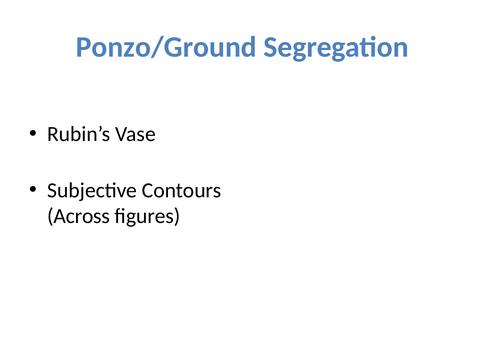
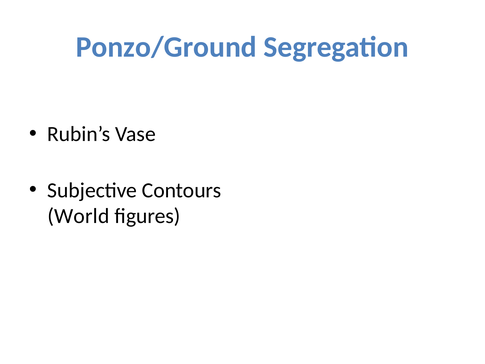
Across: Across -> World
